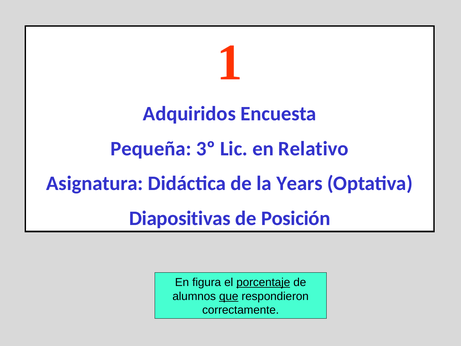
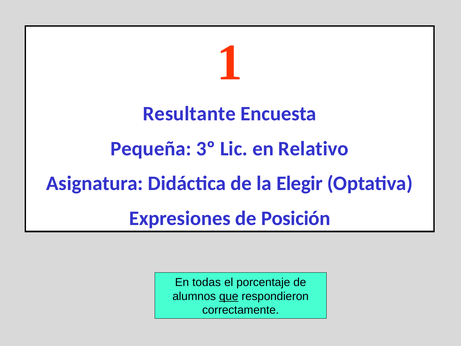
Adquiridos: Adquiridos -> Resultante
Years: Years -> Elegir
Diapositivas: Diapositivas -> Expresiones
figura: figura -> todas
porcentaje underline: present -> none
